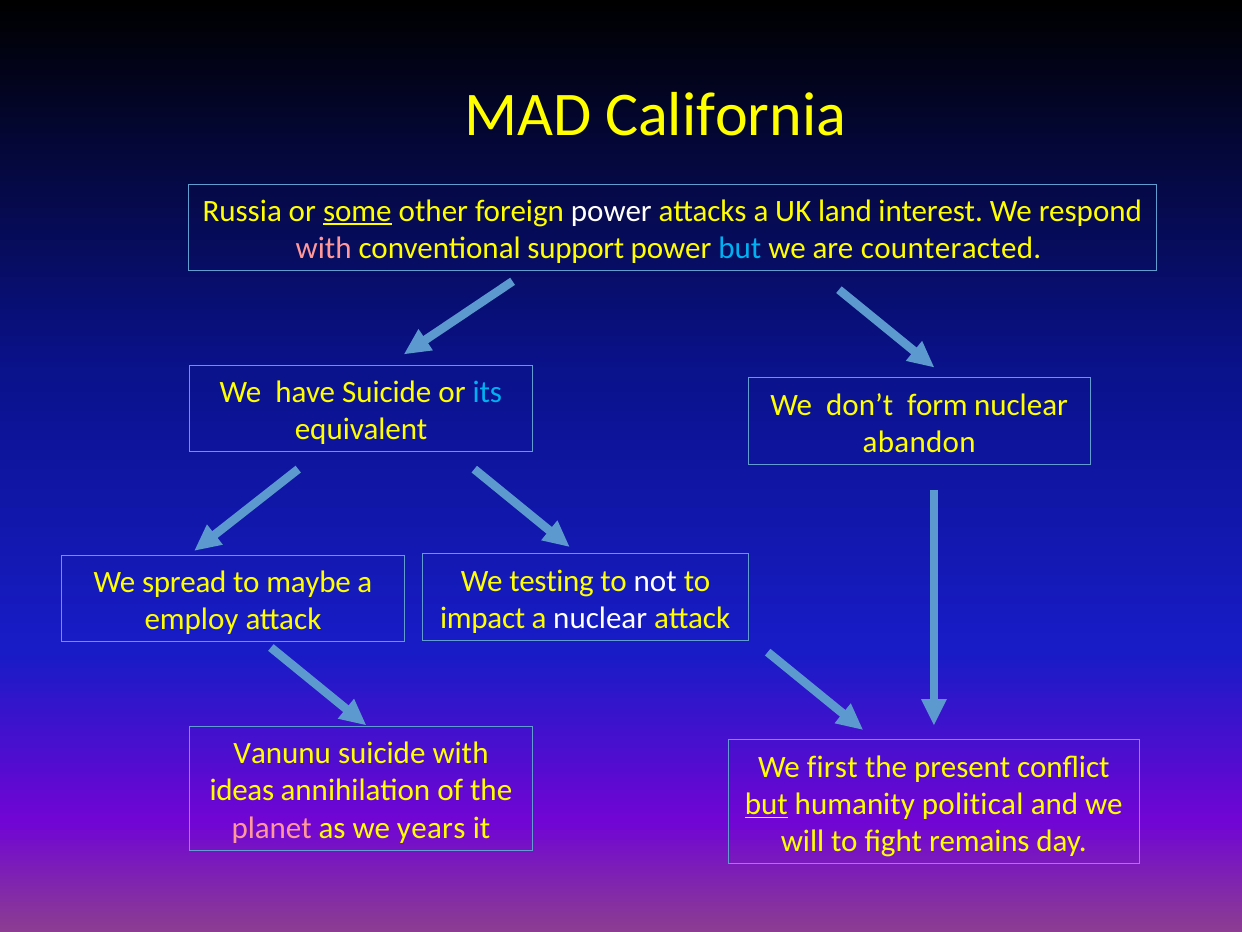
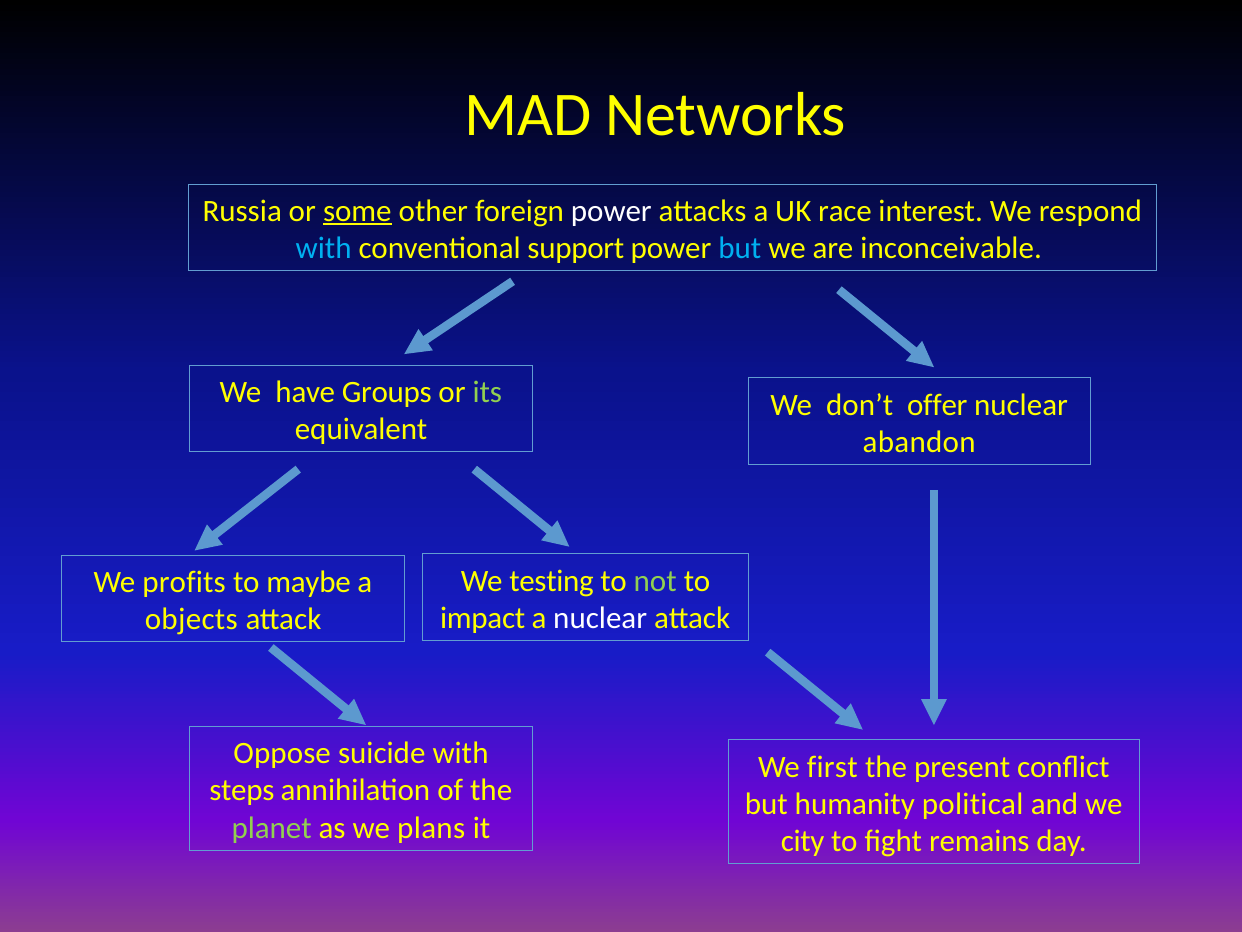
California: California -> Networks
land: land -> race
with at (324, 248) colour: pink -> light blue
counteracted: counteracted -> inconceivable
have Suicide: Suicide -> Groups
its colour: light blue -> light green
form: form -> offer
not colour: white -> light green
spread: spread -> profits
employ: employ -> objects
Vanunu: Vanunu -> Oppose
ideas: ideas -> steps
but at (766, 804) underline: present -> none
planet colour: pink -> light green
years: years -> plans
will: will -> city
